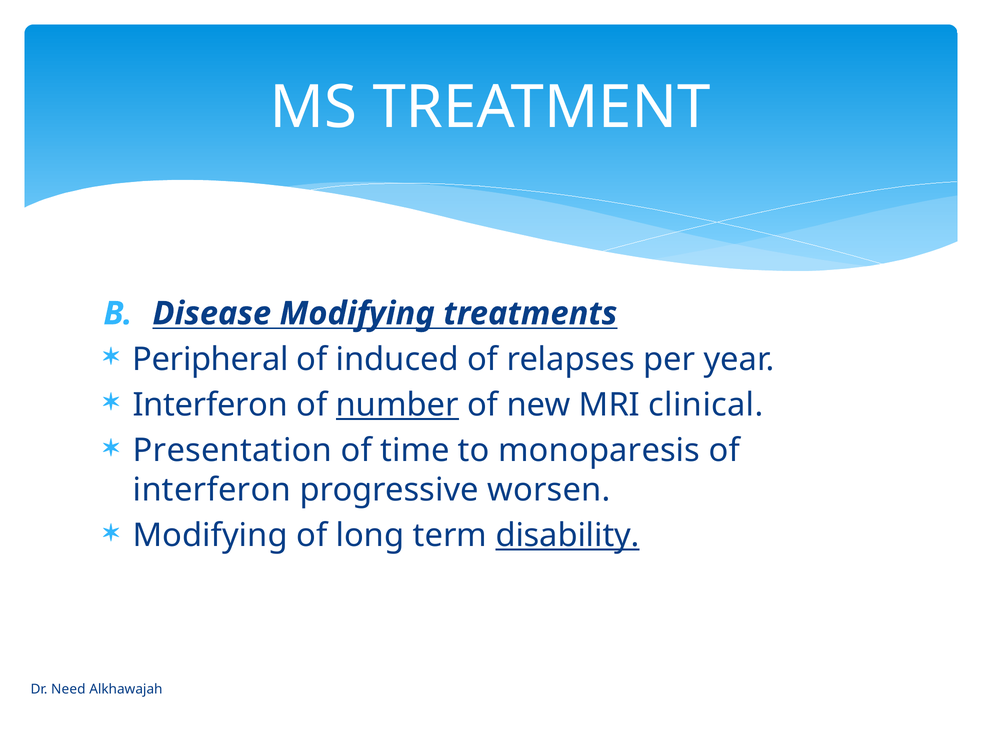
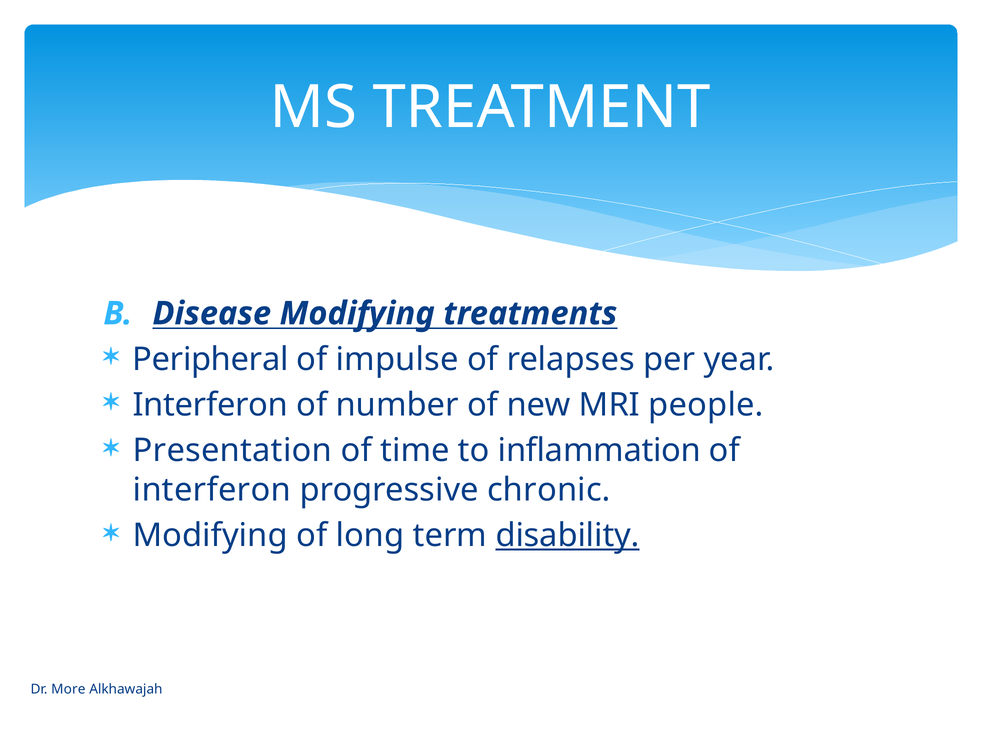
induced: induced -> impulse
number underline: present -> none
clinical: clinical -> people
monoparesis: monoparesis -> inflammation
worsen: worsen -> chronic
Need: Need -> More
